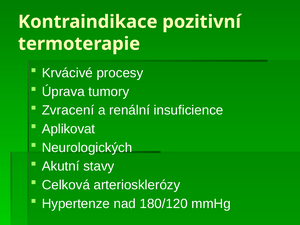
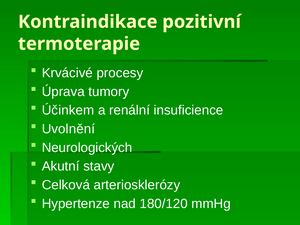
Zvracení: Zvracení -> Účinkem
Aplikovat: Aplikovat -> Uvolnění
